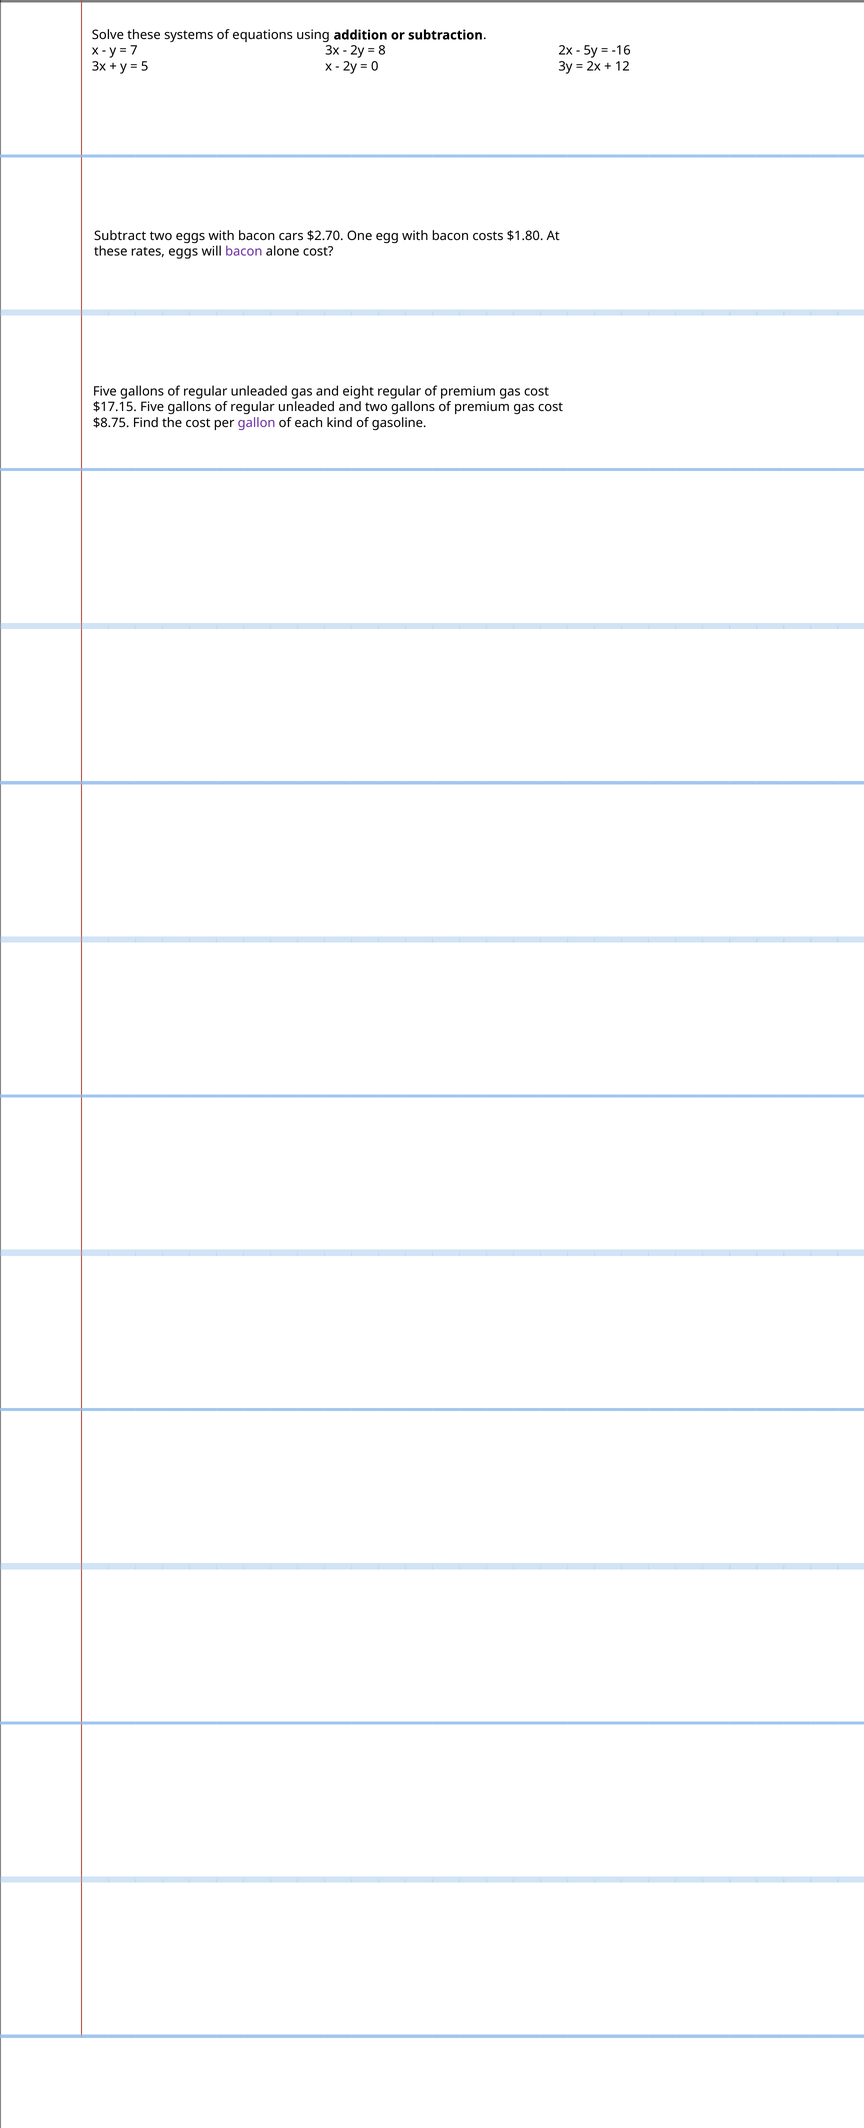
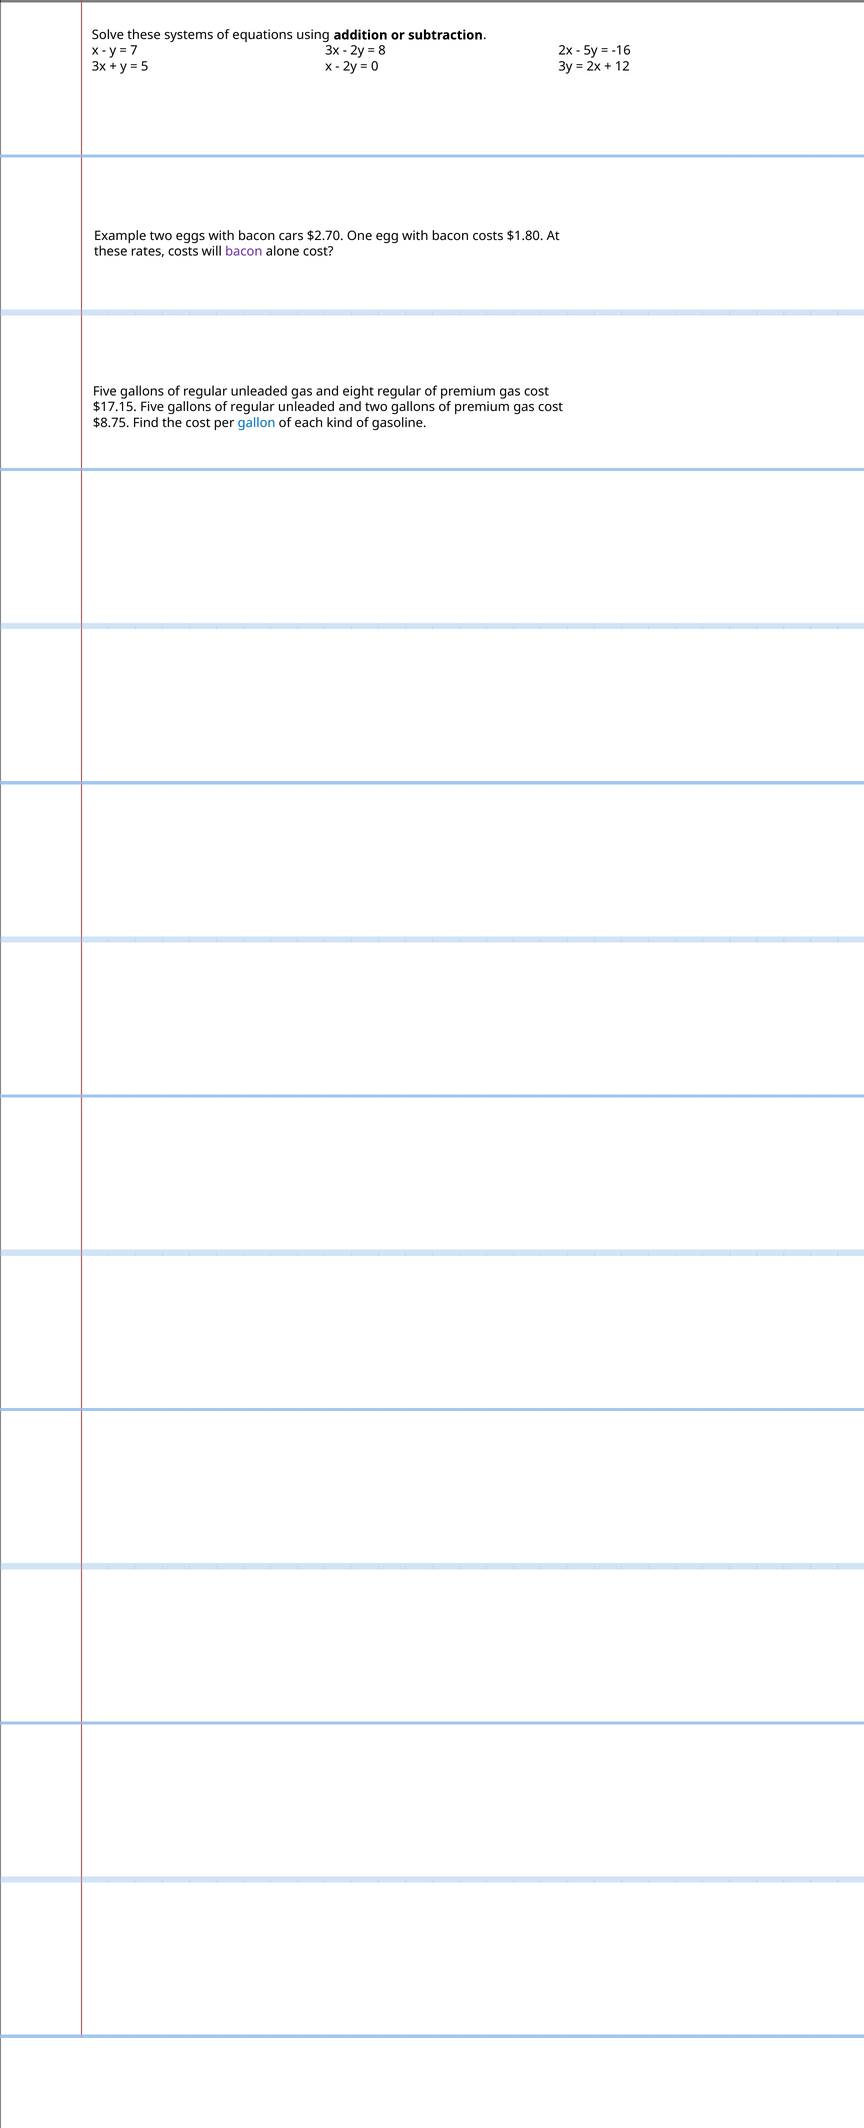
Subtract: Subtract -> Example
rates eggs: eggs -> costs
gallon colour: purple -> blue
